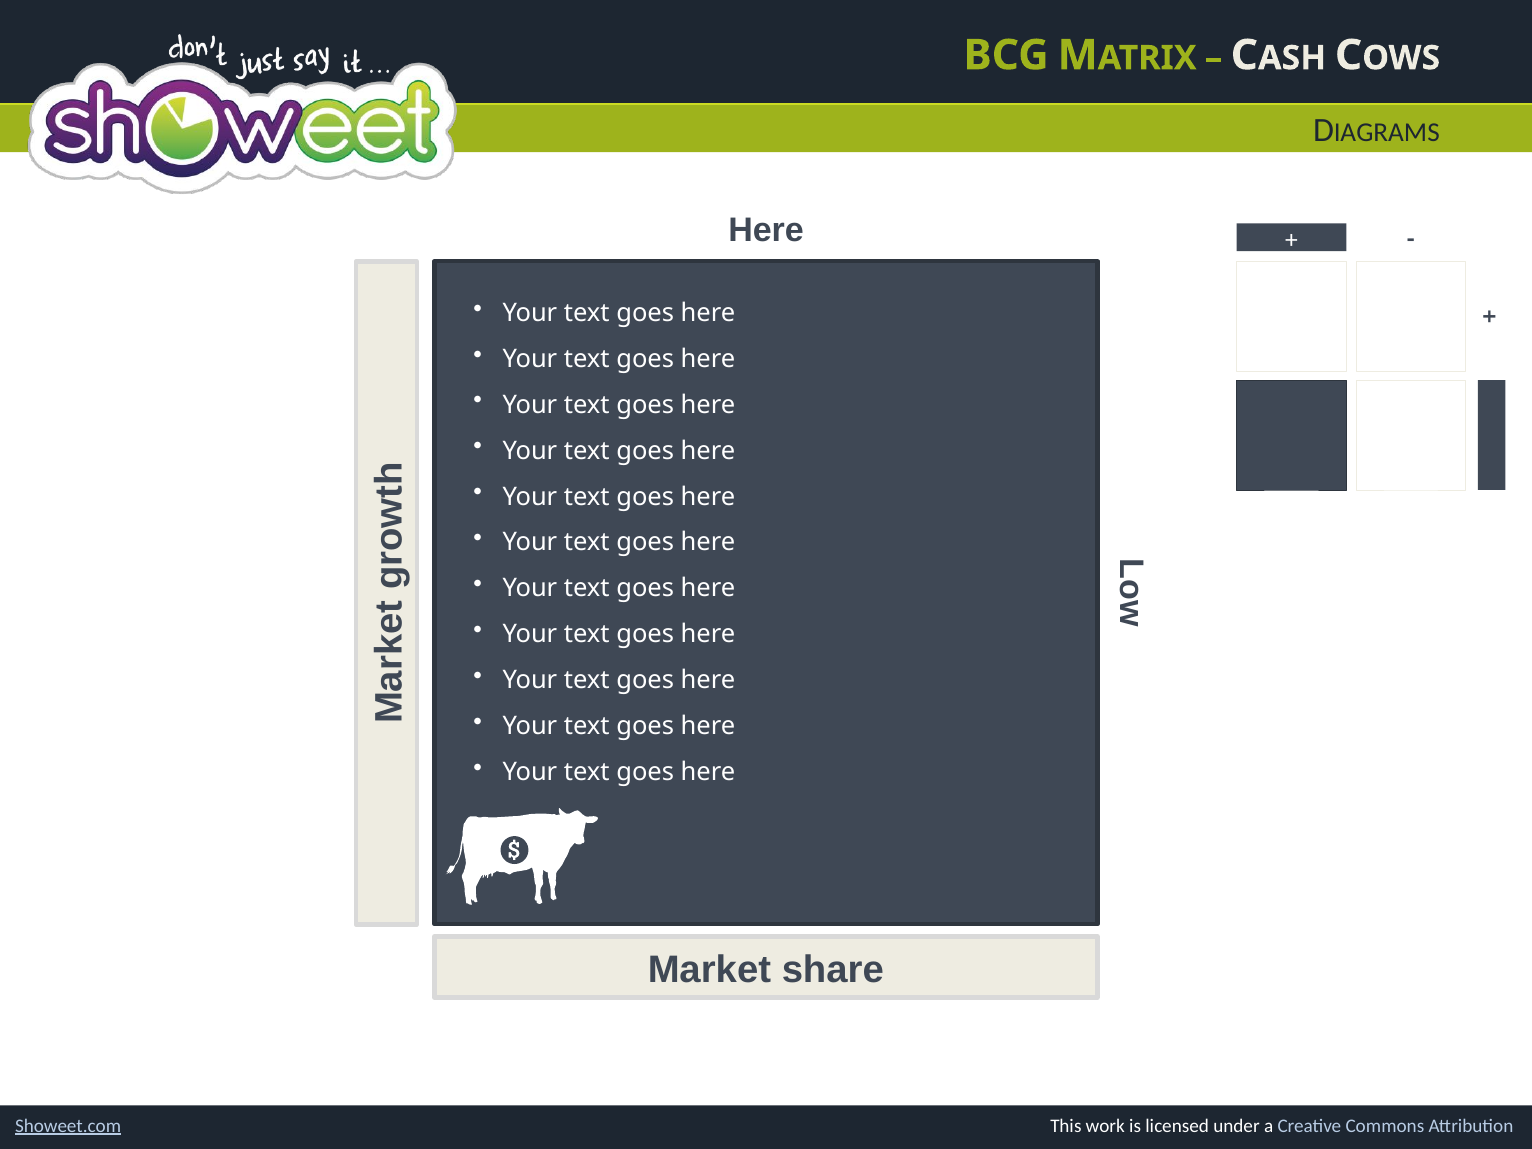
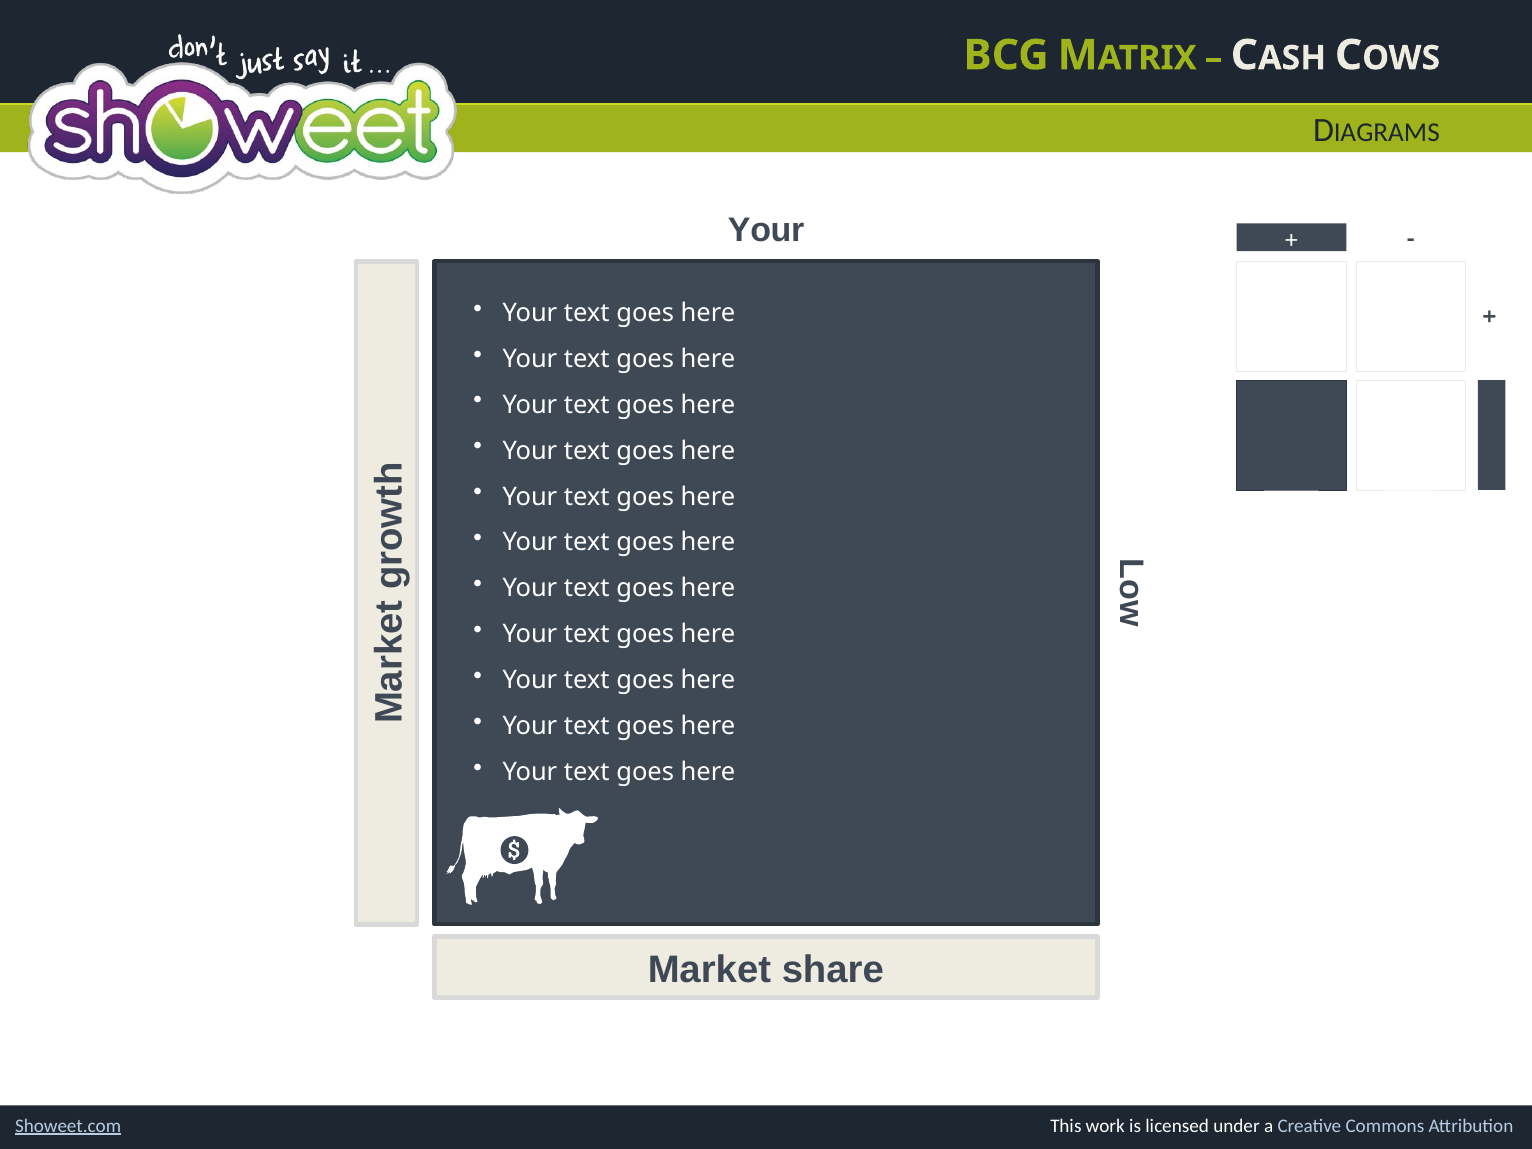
Here at (766, 230): Here -> Your
